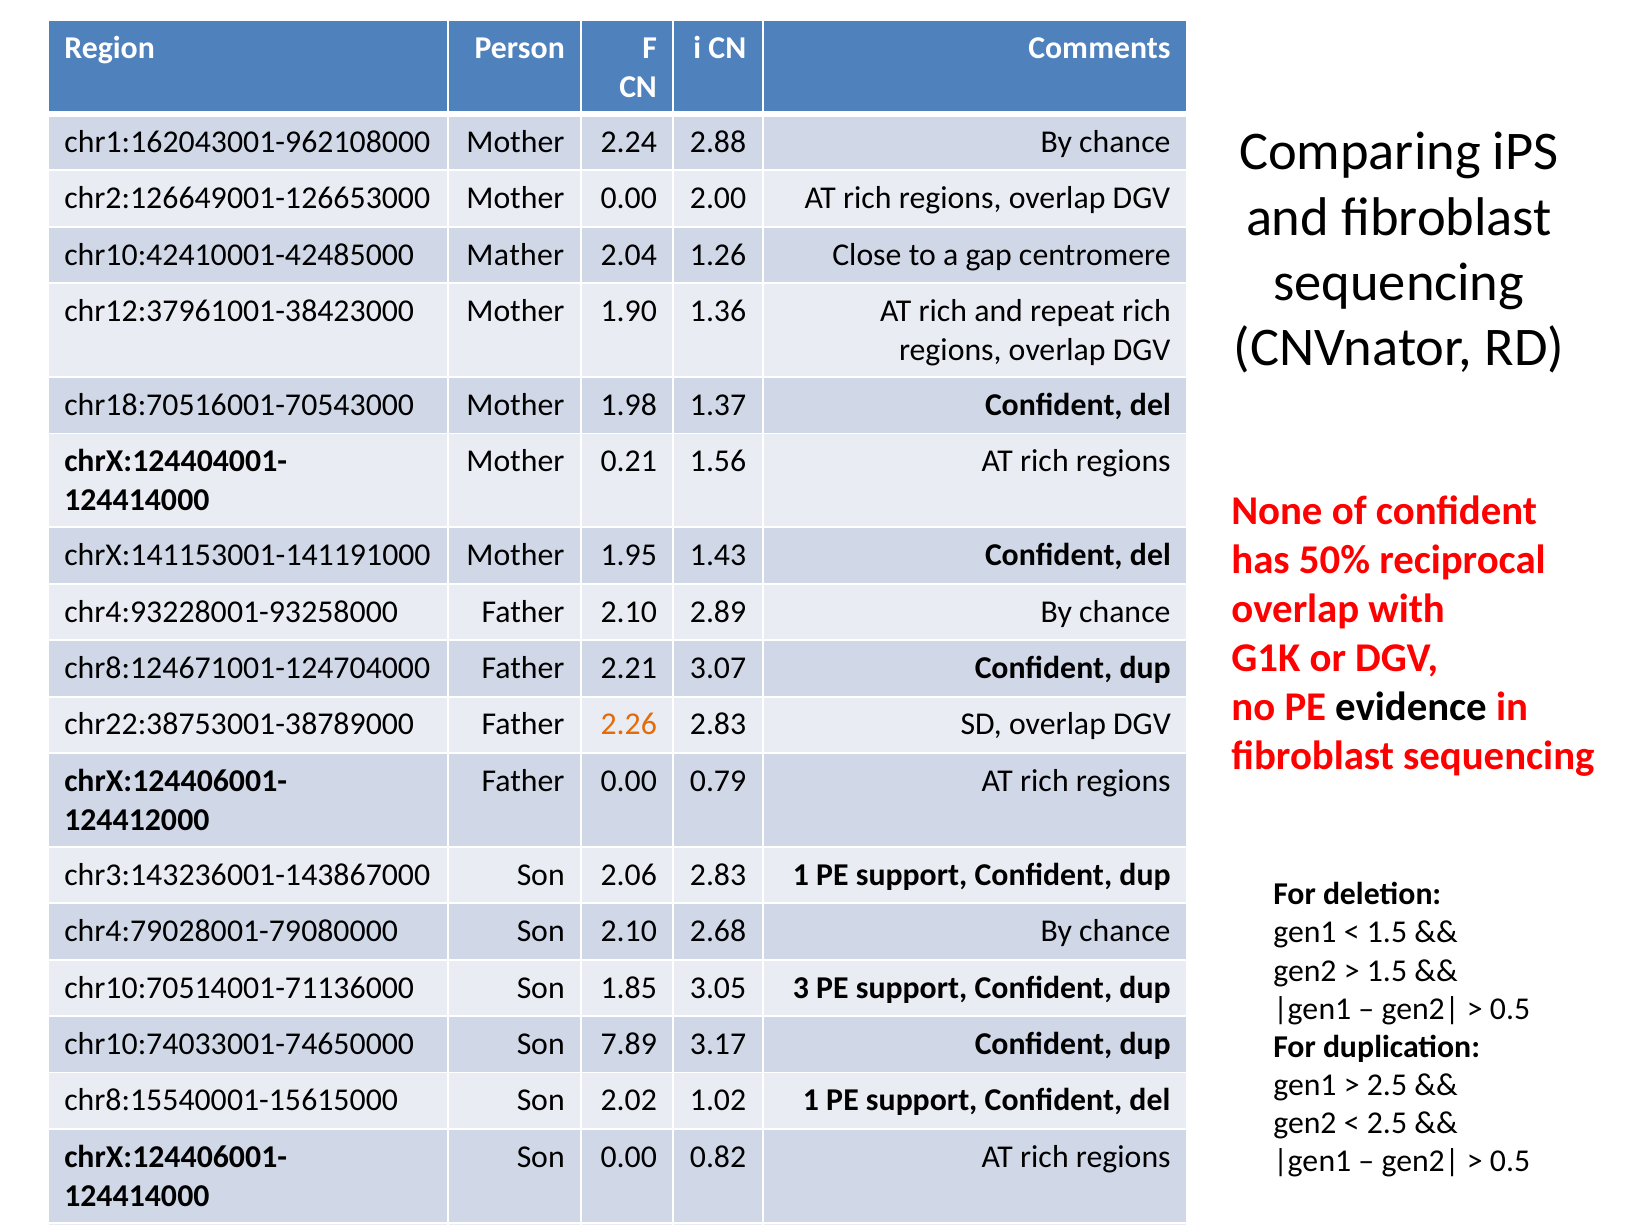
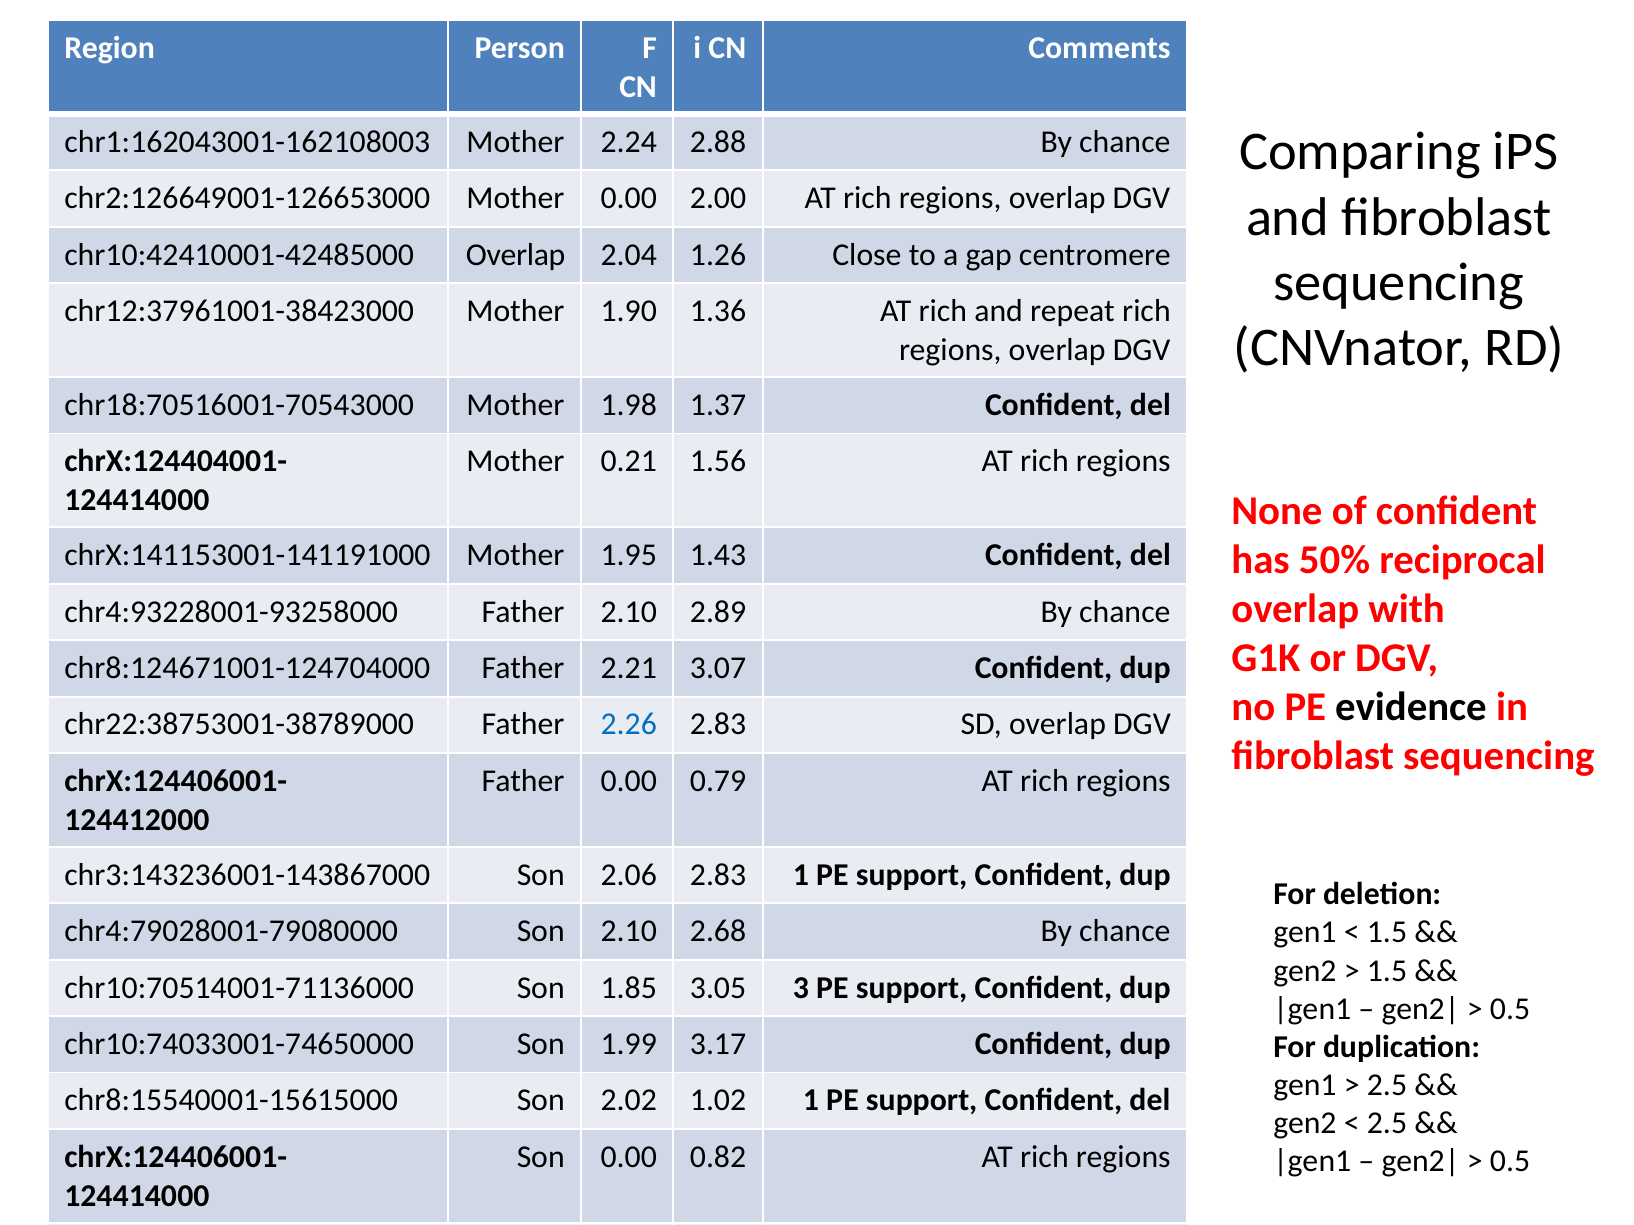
chr1:162043001-962108000: chr1:162043001-962108000 -> chr1:162043001-162108003
chr10:42410001-42485000 Mather: Mather -> Overlap
2.26 colour: orange -> blue
7.89: 7.89 -> 1.99
